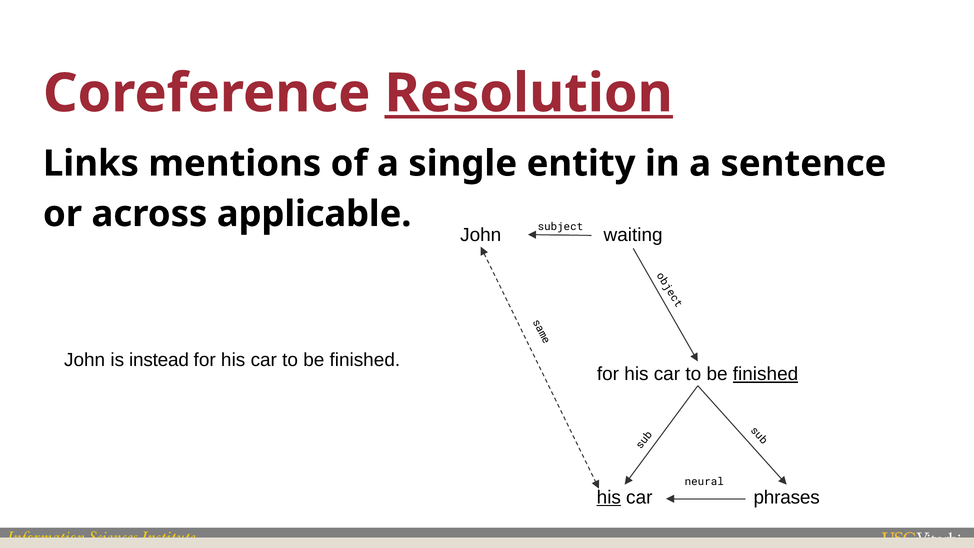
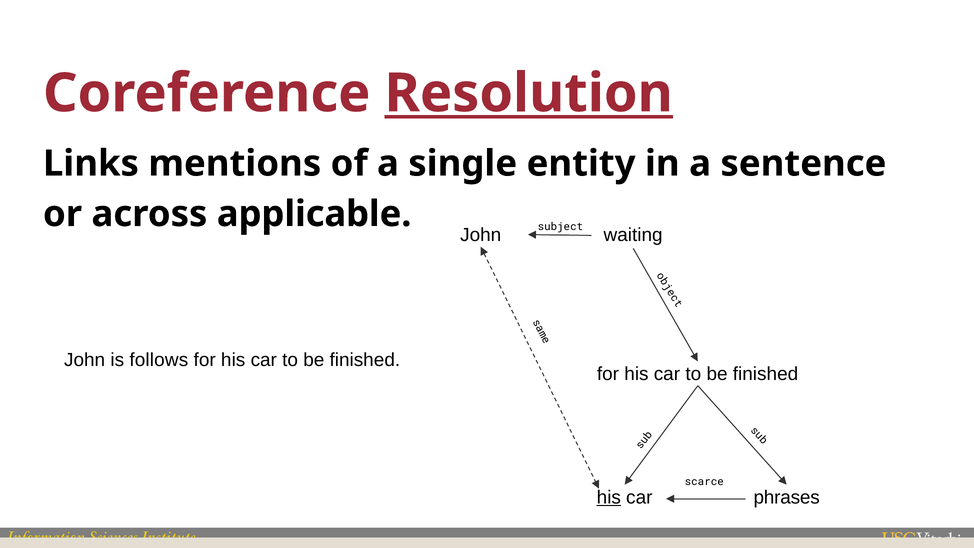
instead: instead -> follows
finished at (766, 374) underline: present -> none
neural: neural -> scarce
